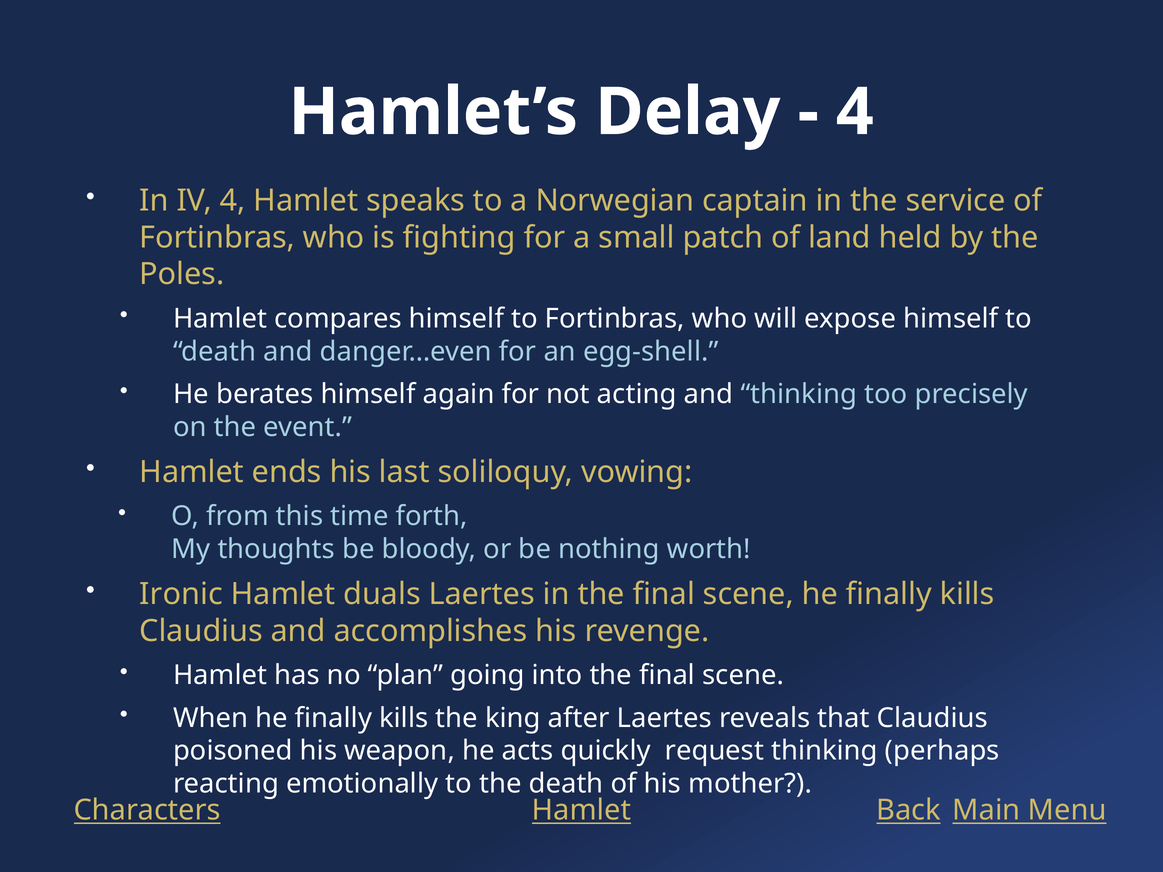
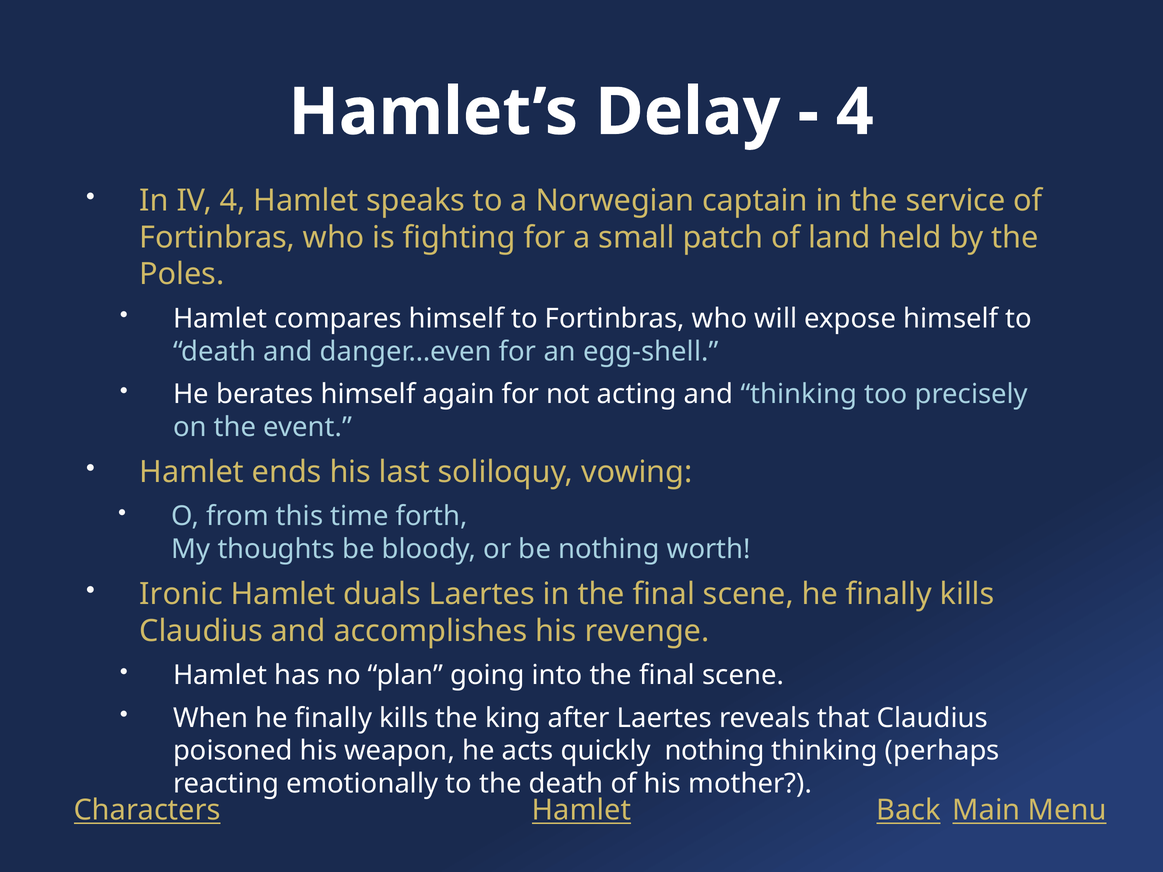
quickly request: request -> nothing
